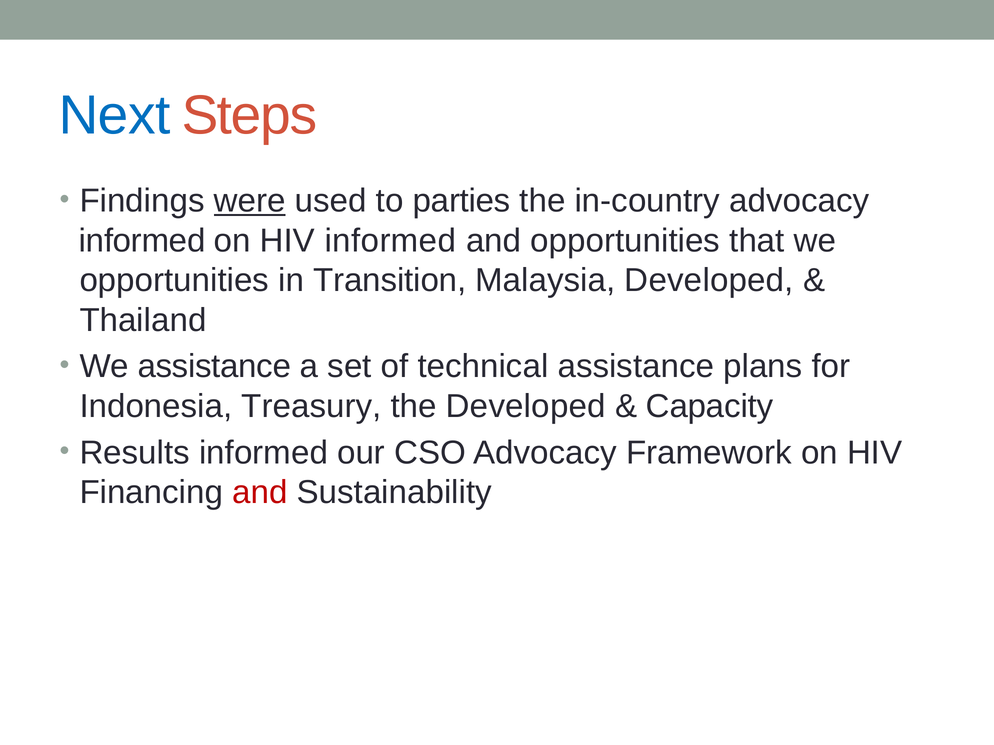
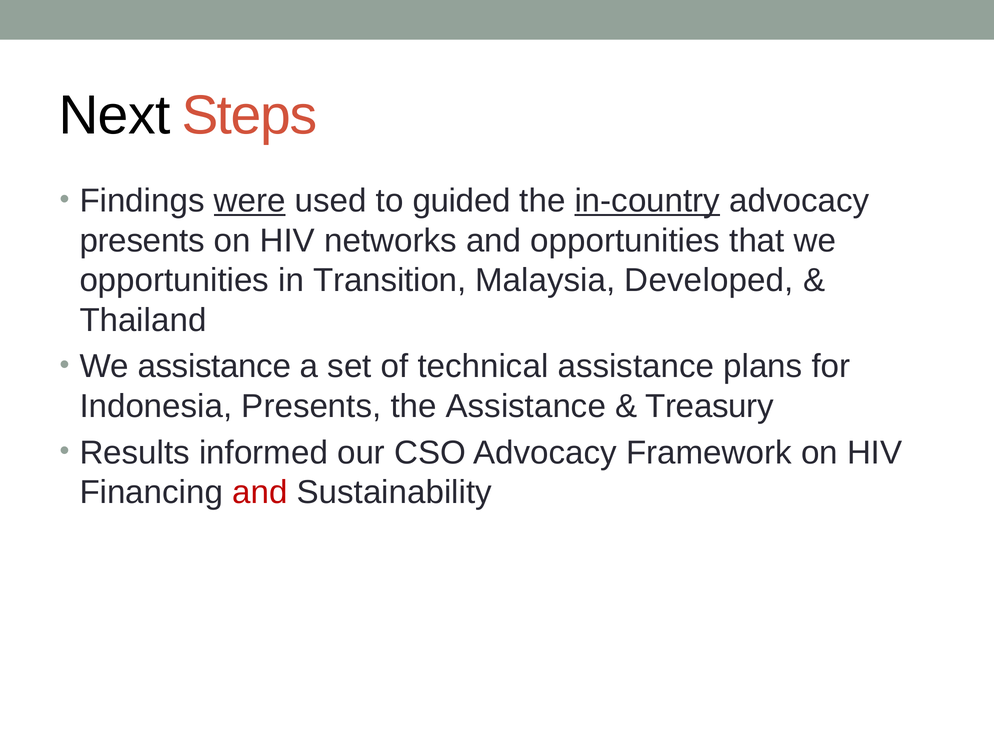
Next colour: blue -> black
parties: parties -> guided
in-country underline: none -> present
informed at (142, 241): informed -> presents
HIV informed: informed -> networks
Indonesia Treasury: Treasury -> Presents
the Developed: Developed -> Assistance
Capacity: Capacity -> Treasury
